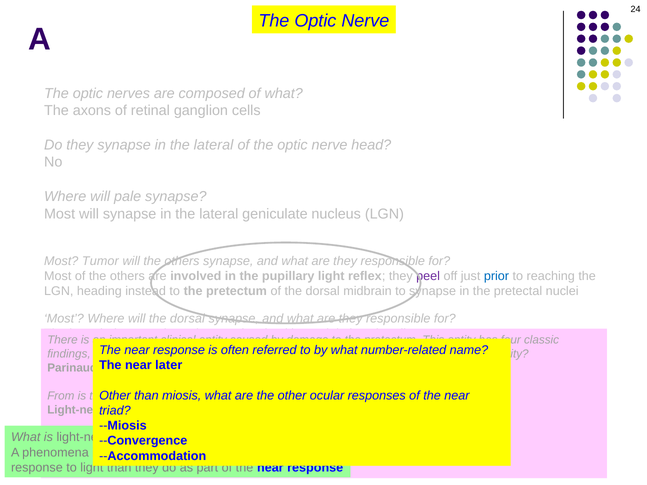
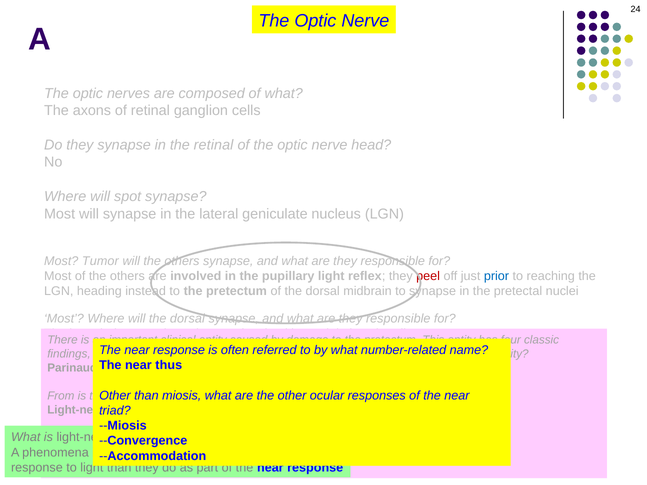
lateral at (214, 145): lateral -> retinal
pale: pale -> spot
peel colour: purple -> red
later: later -> thus
